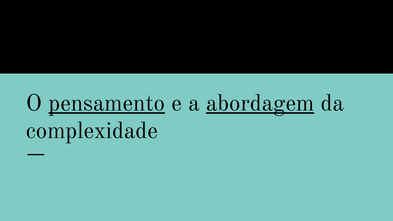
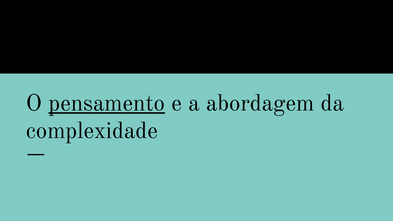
abordagem underline: present -> none
